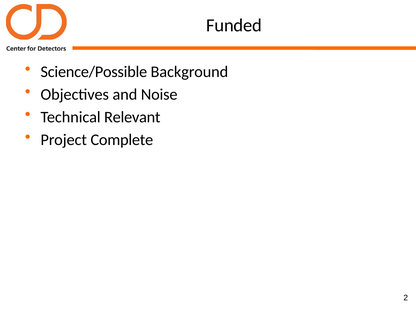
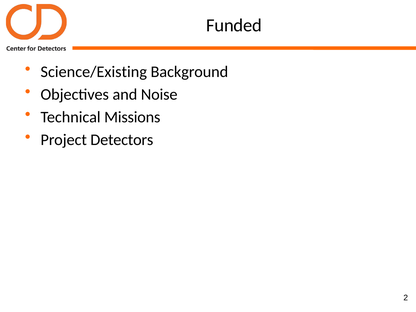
Science/Possible: Science/Possible -> Science/Existing
Relevant: Relevant -> Missions
Complete: Complete -> Detectors
